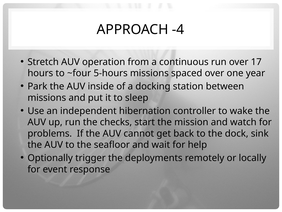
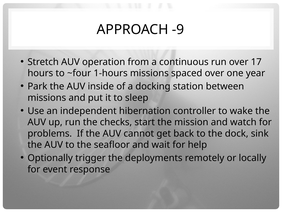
-4: -4 -> -9
5-hours: 5-hours -> 1-hours
